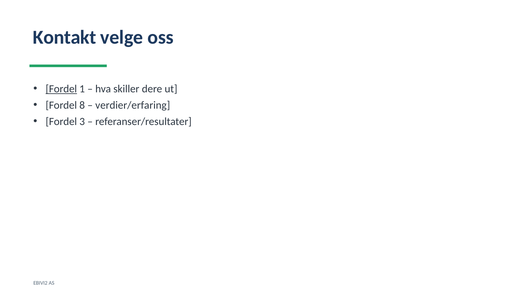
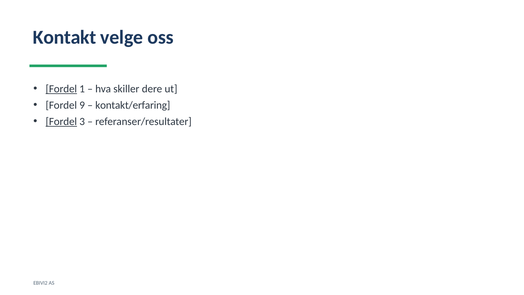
8: 8 -> 9
verdier/erfaring: verdier/erfaring -> kontakt/erfaring
Fordel at (61, 122) underline: none -> present
